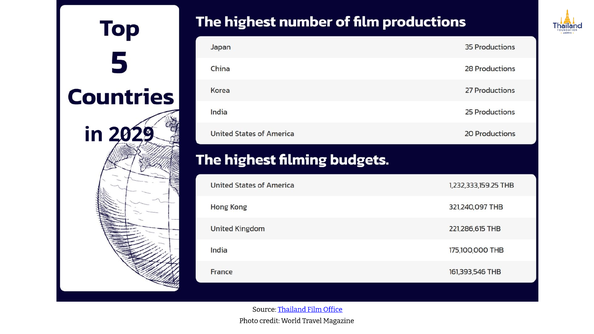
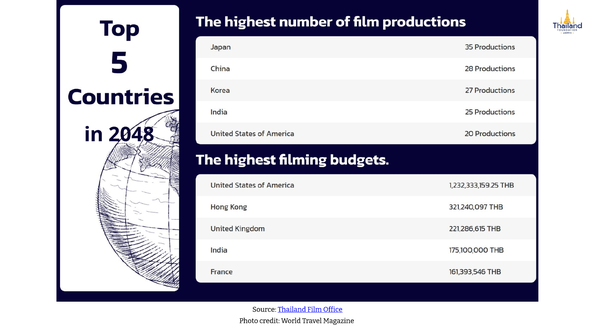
2029: 2029 -> 2048
